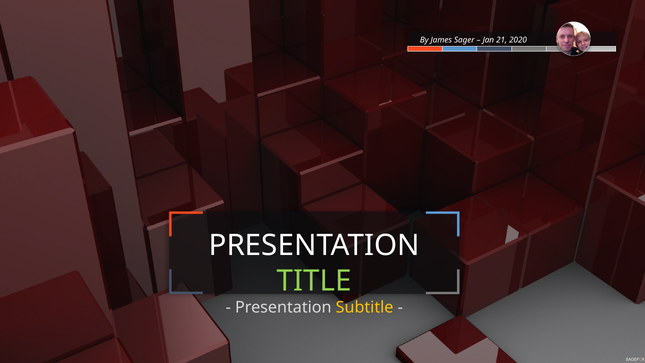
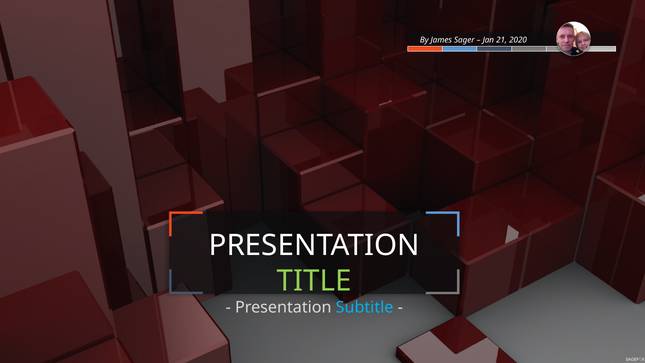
Subtitle colour: yellow -> light blue
